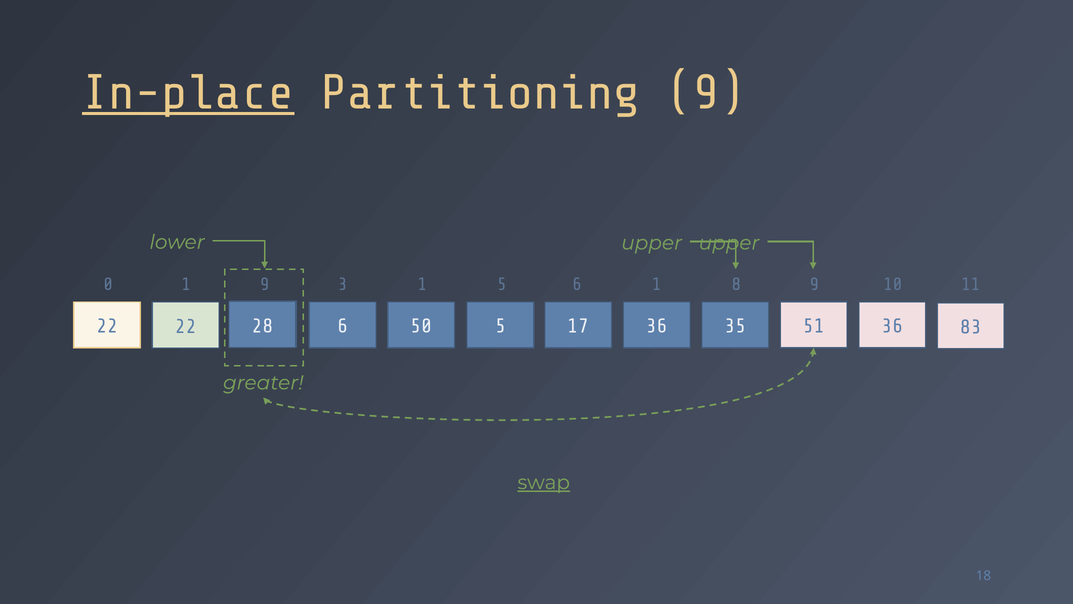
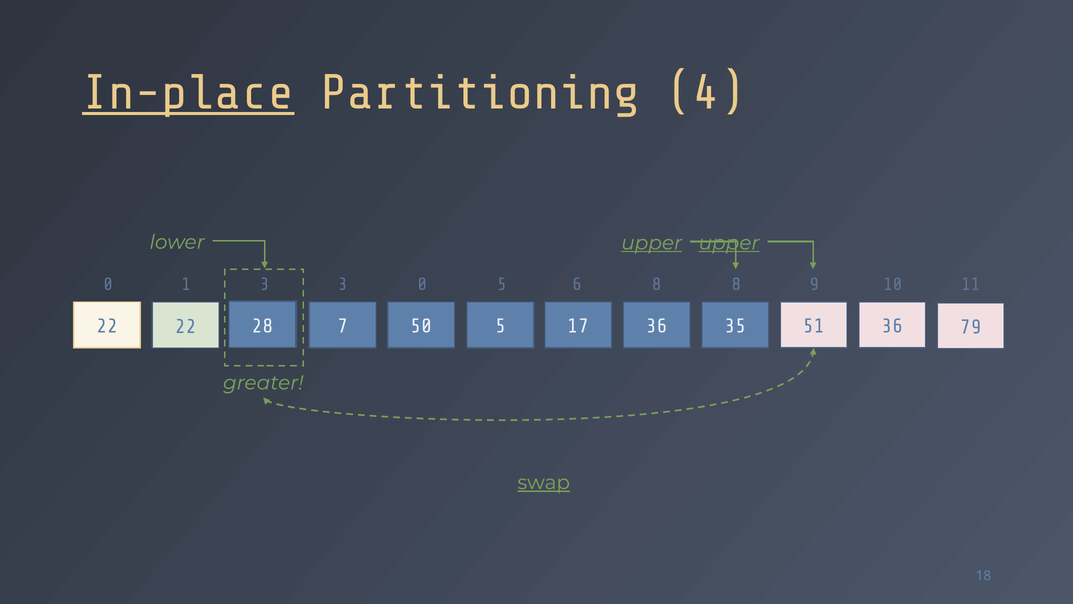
Partitioning 9: 9 -> 4
upper at (729, 243) underline: none -> present
upper at (652, 243) underline: none -> present
0 1 9: 9 -> 3
3 1: 1 -> 0
6 1: 1 -> 8
22 6: 6 -> 7
83: 83 -> 79
